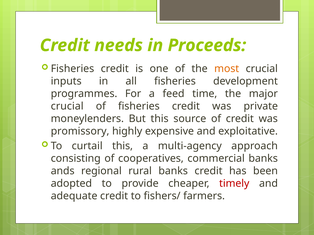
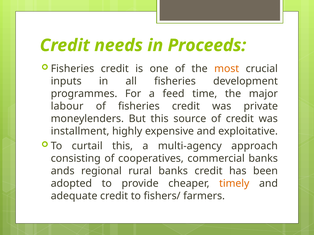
crucial at (67, 106): crucial -> labour
promissory: promissory -> installment
timely colour: red -> orange
